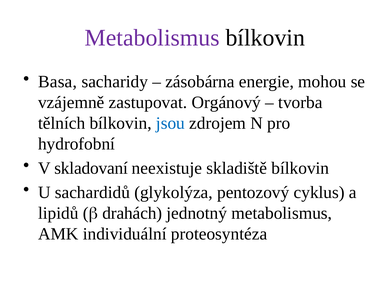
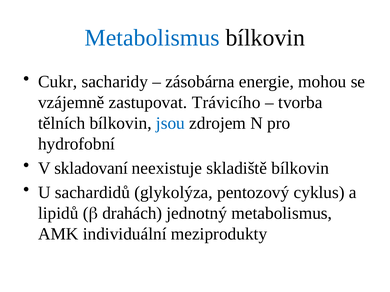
Metabolismus at (152, 38) colour: purple -> blue
Basa: Basa -> Cukr
Orgánový: Orgánový -> Trávicího
proteosyntéza: proteosyntéza -> meziprodukty
